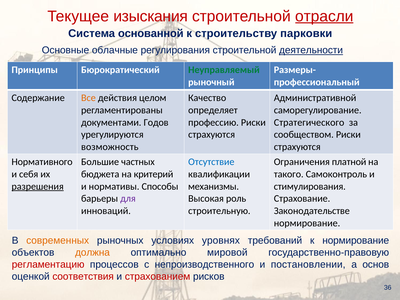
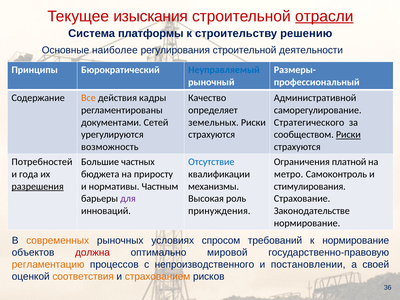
основанной: основанной -> платформы
парковки: парковки -> решению
облачные: облачные -> наиболее
деятельности underline: present -> none
Неуправляемый colour: green -> blue
целом: целом -> кадры
Годов: Годов -> Сетей
профессию: профессию -> земельных
Риски at (348, 135) underline: none -> present
Нормативного: Нормативного -> Потребностей
себя: себя -> года
критерий: критерий -> приросту
такого: такого -> метро
Способы: Способы -> Частным
строительную: строительную -> принуждения
уровнях: уровнях -> спросом
должна colour: orange -> red
регламентацию colour: red -> orange
основ: основ -> своей
соответствия colour: red -> orange
страхованием colour: red -> orange
